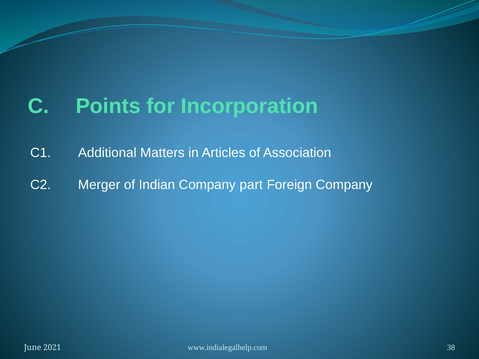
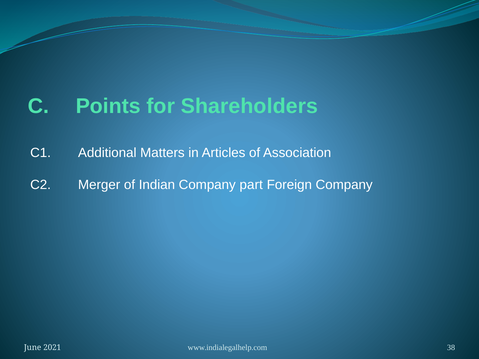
Incorporation: Incorporation -> Shareholders
